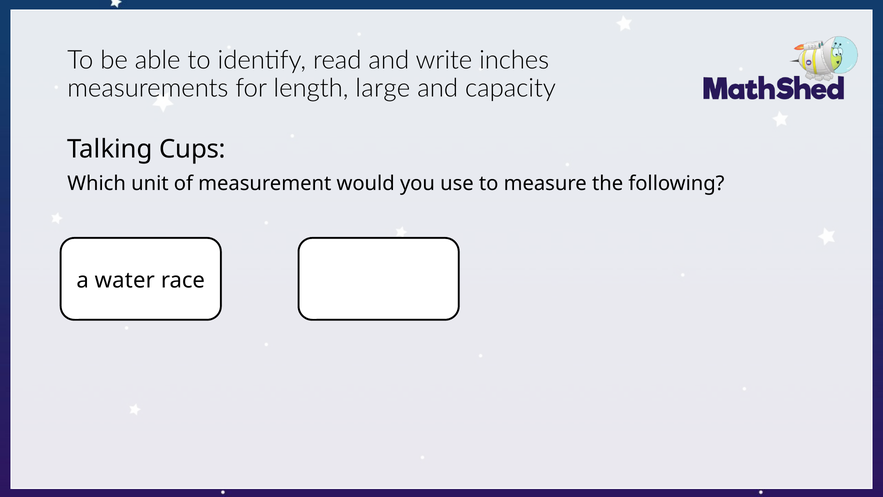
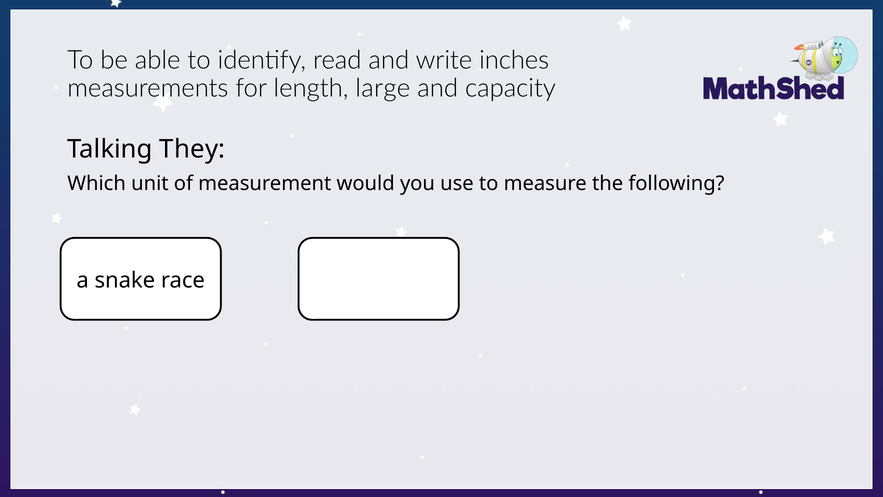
Cups: Cups -> They
water: water -> snake
